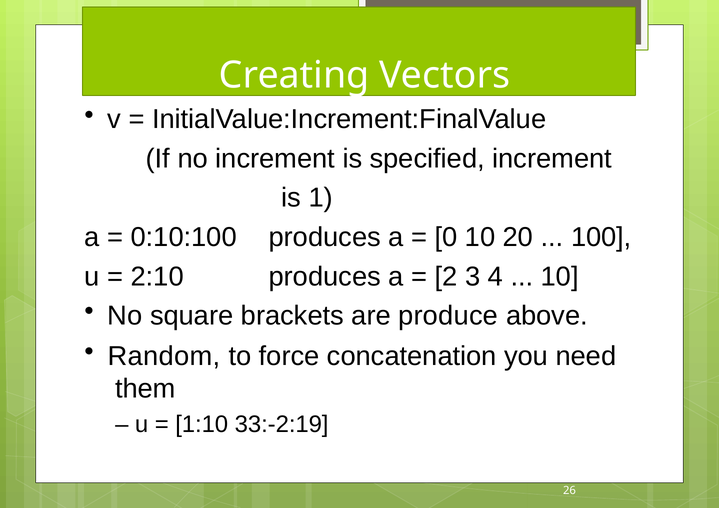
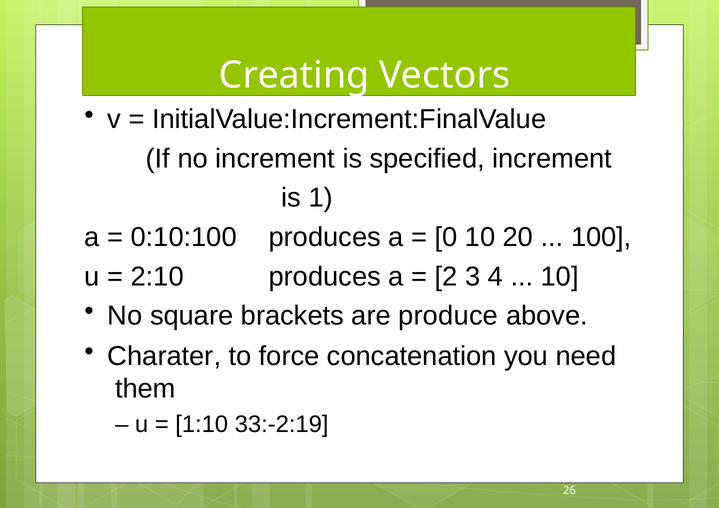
Random: Random -> Charater
